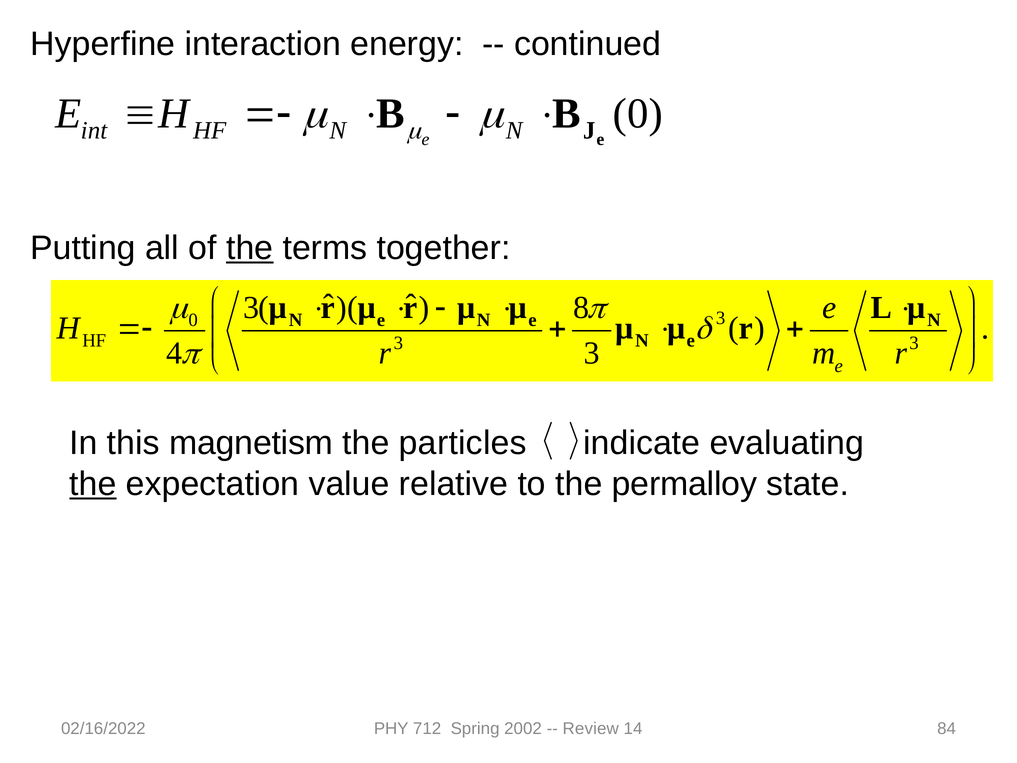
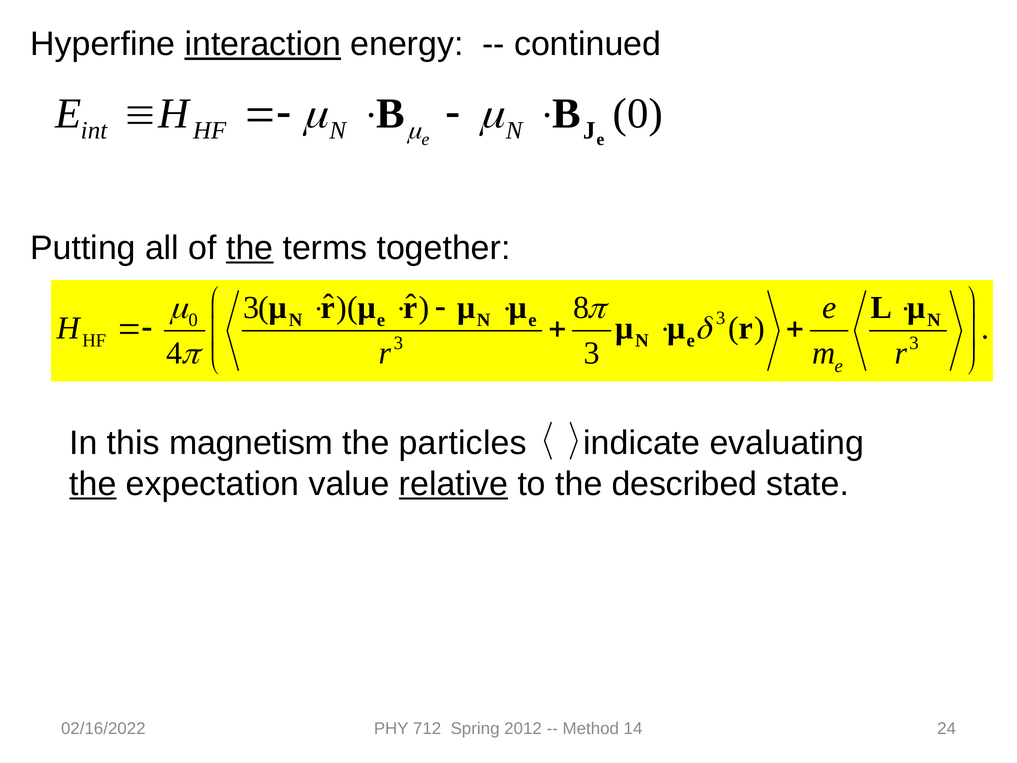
interaction underline: none -> present
relative underline: none -> present
permalloy: permalloy -> described
2002: 2002 -> 2012
Review: Review -> Method
84: 84 -> 24
